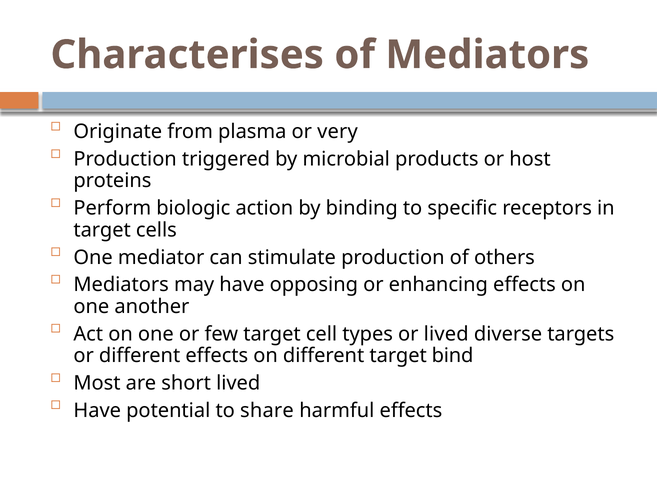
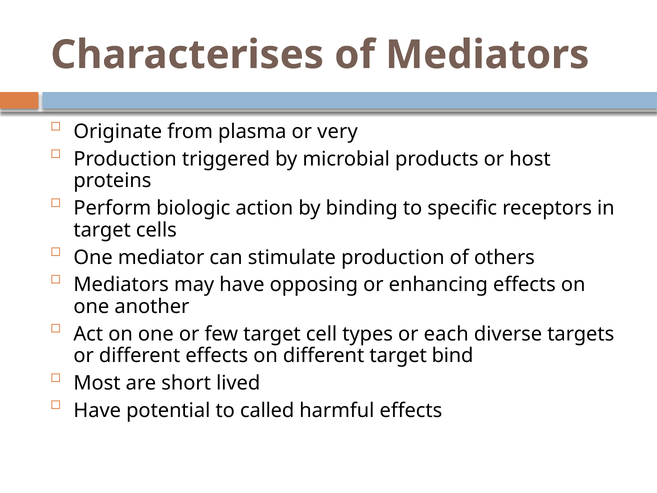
or lived: lived -> each
share: share -> called
